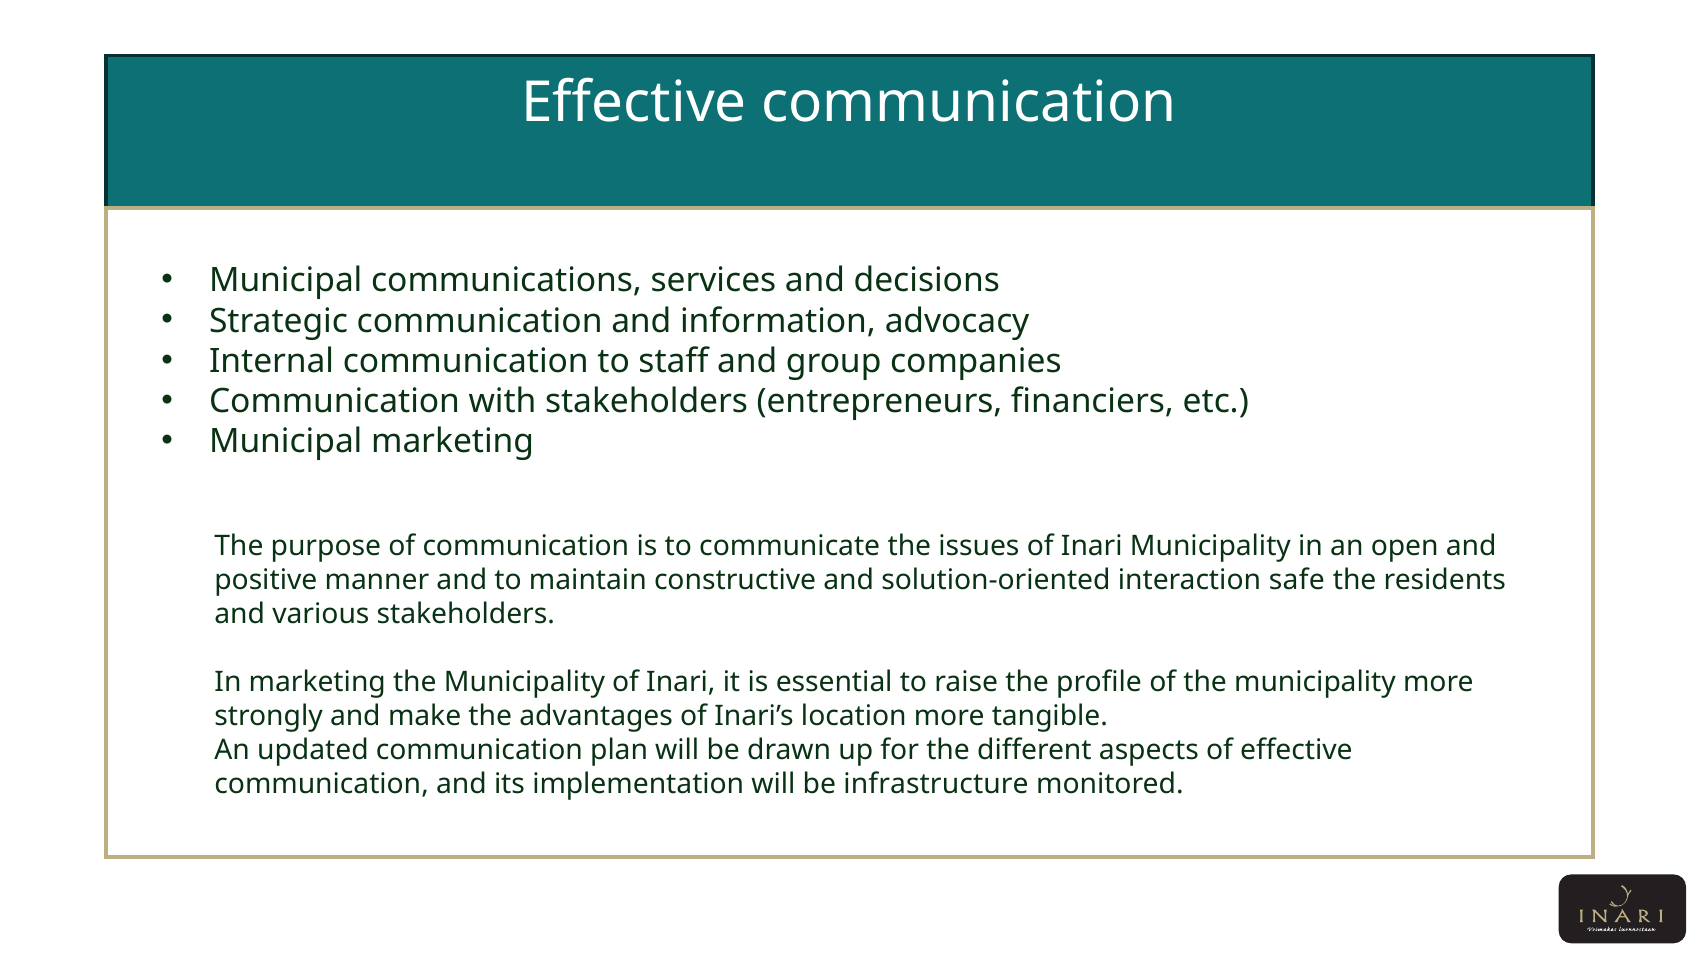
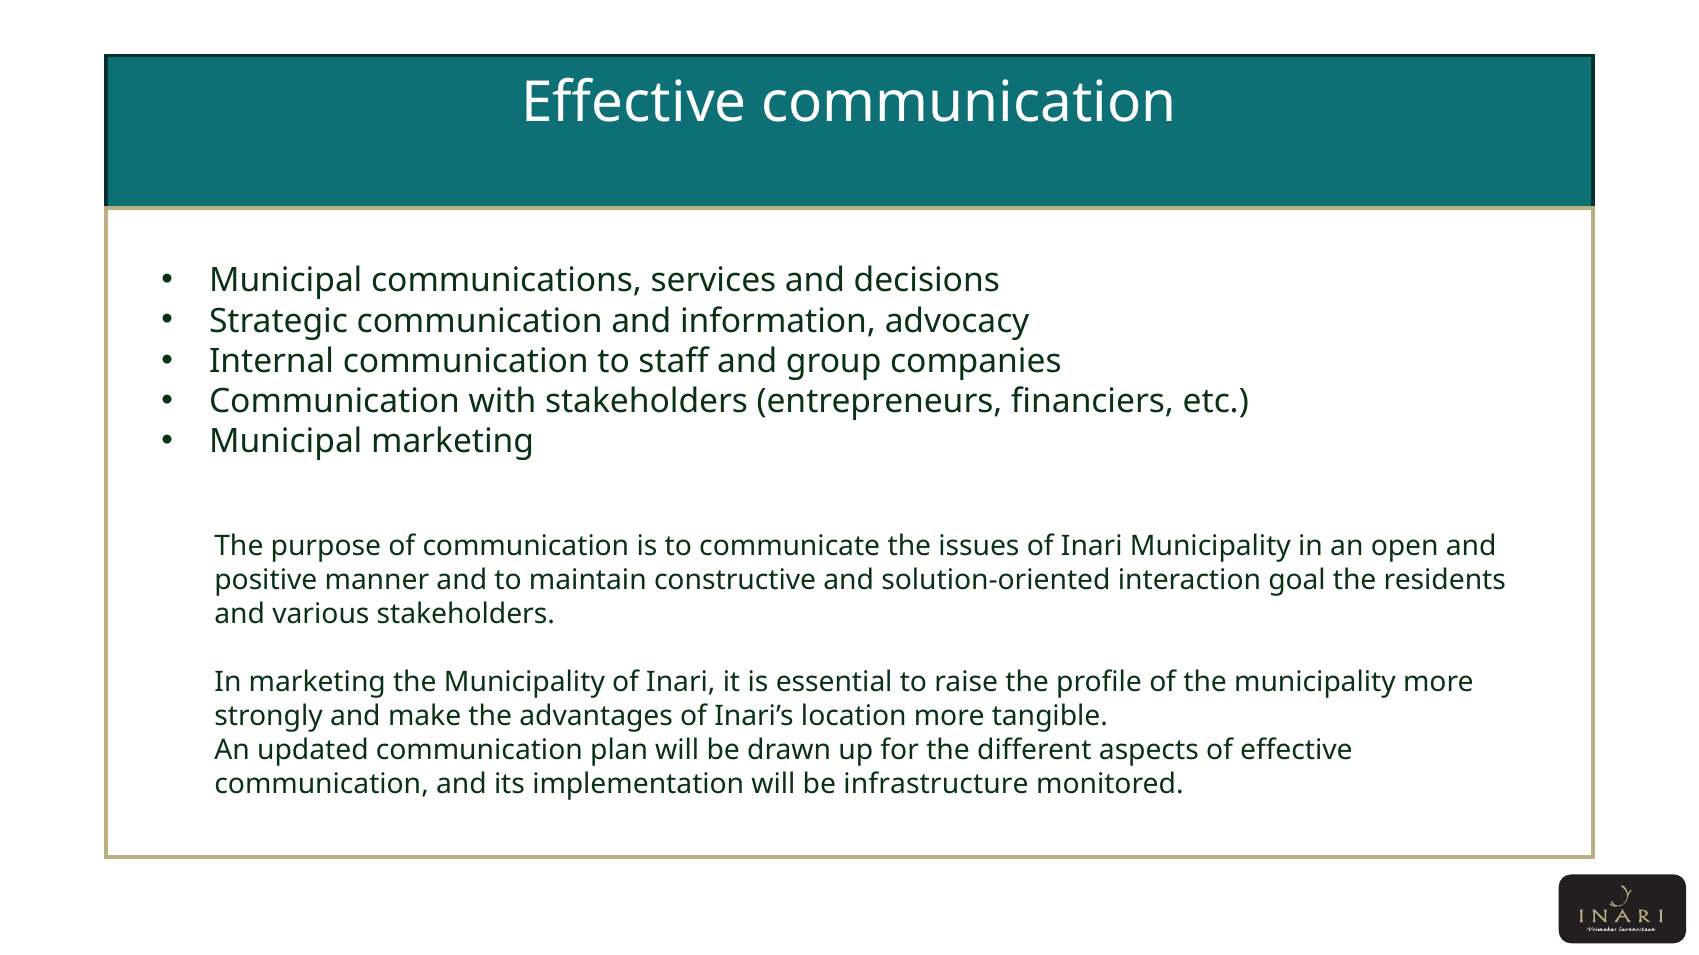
safe: safe -> goal
